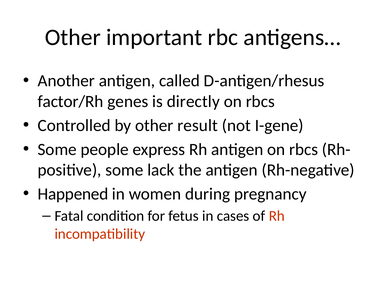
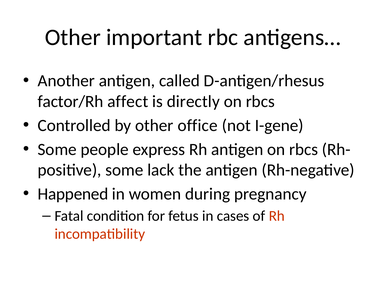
genes: genes -> affect
result: result -> office
